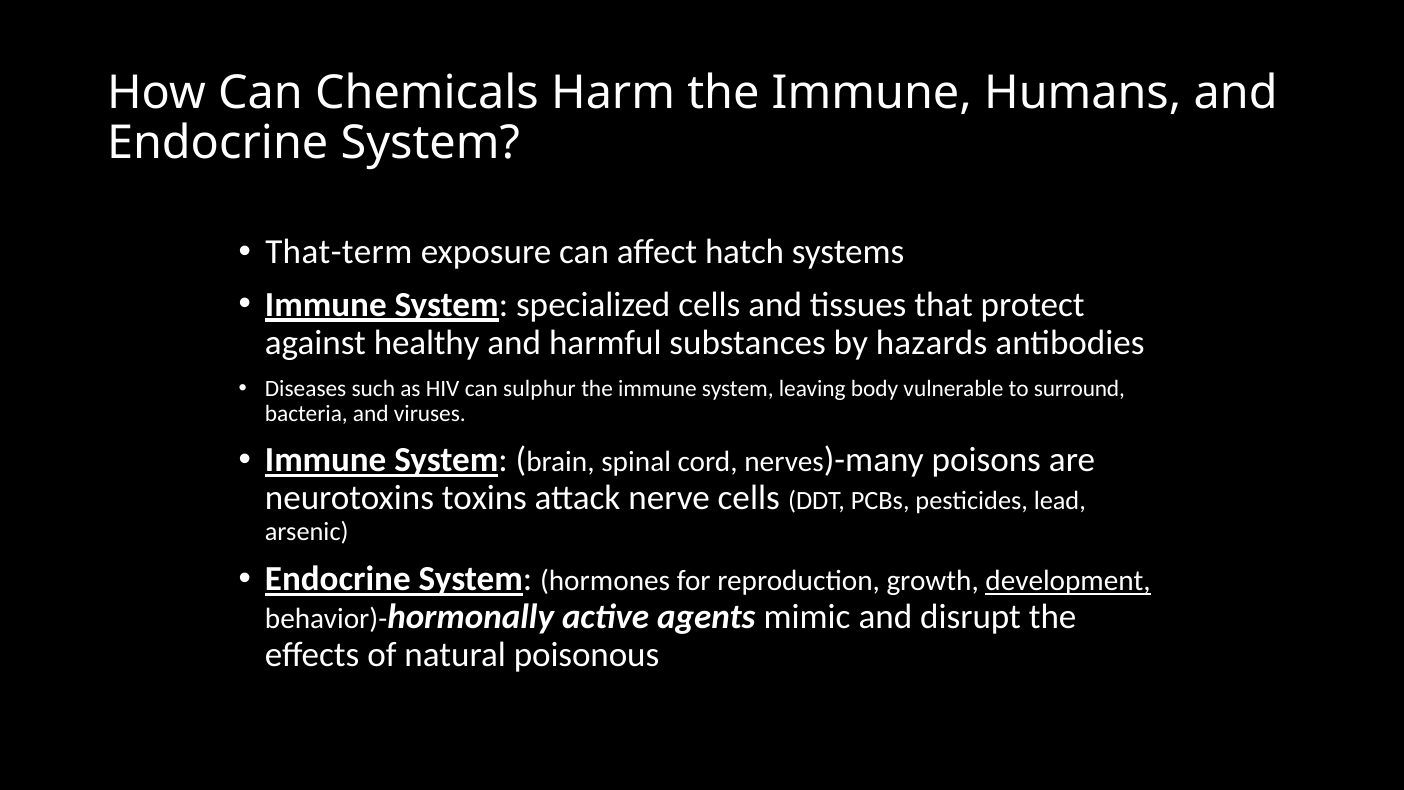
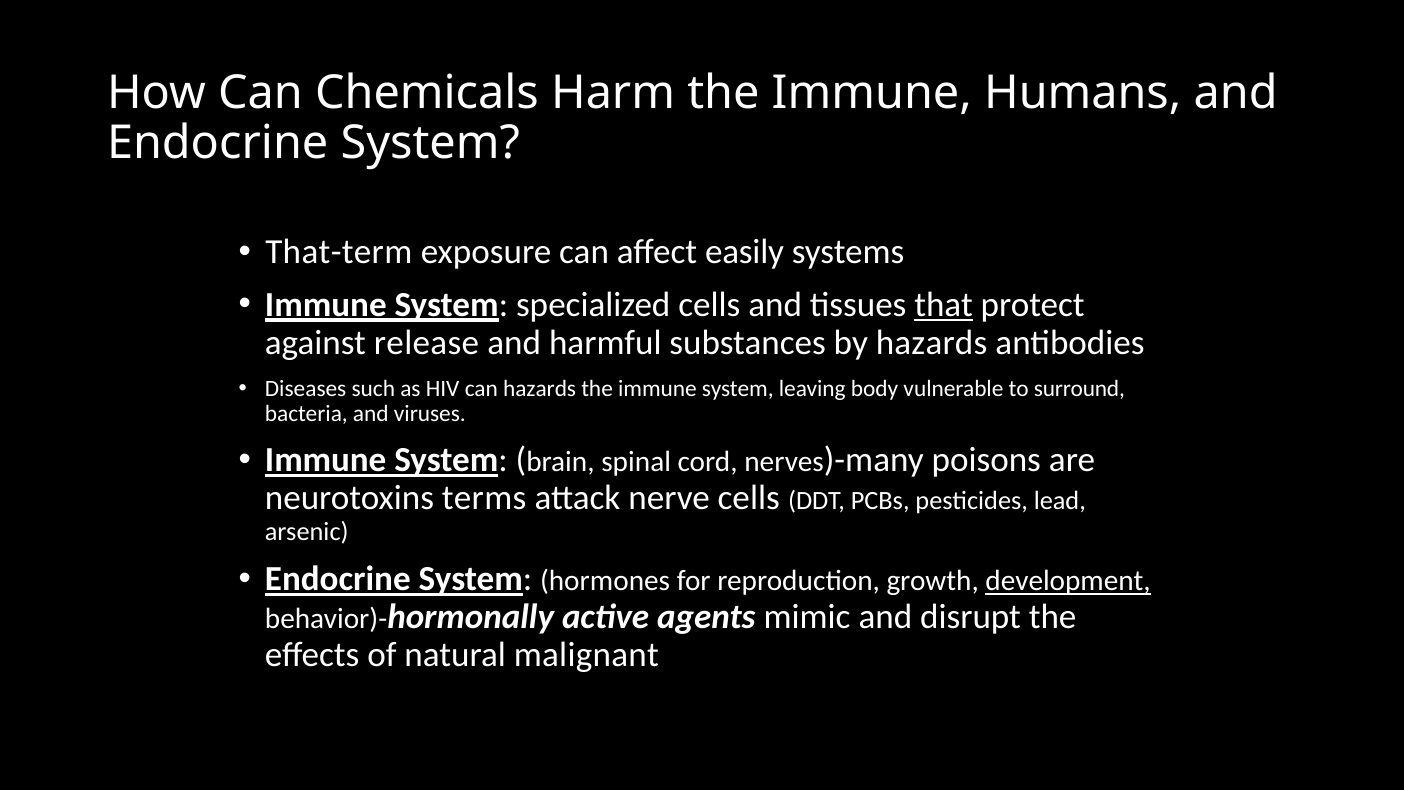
hatch: hatch -> easily
that underline: none -> present
healthy: healthy -> release
can sulphur: sulphur -> hazards
toxins: toxins -> terms
poisonous: poisonous -> malignant
